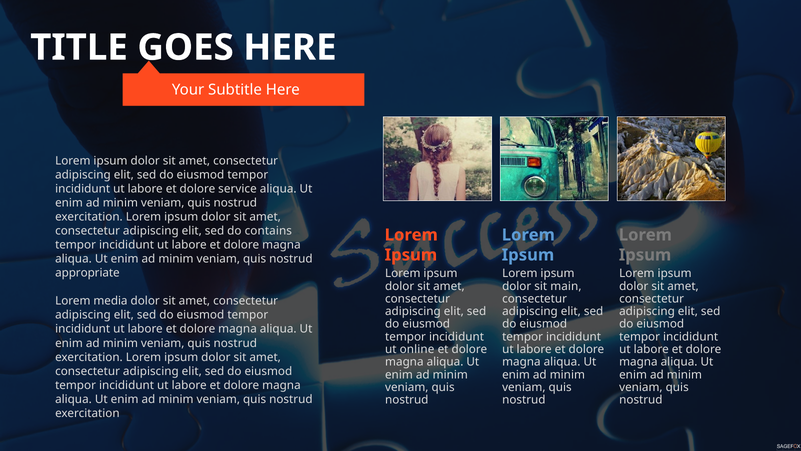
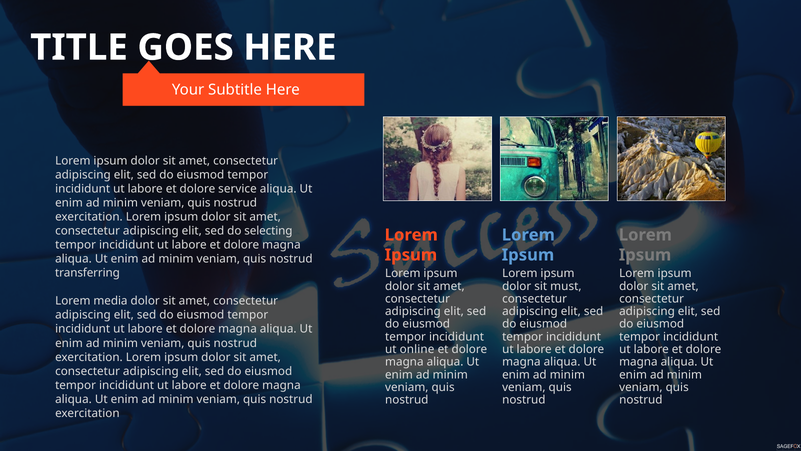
contains: contains -> selecting
appropriate: appropriate -> transferring
main: main -> must
